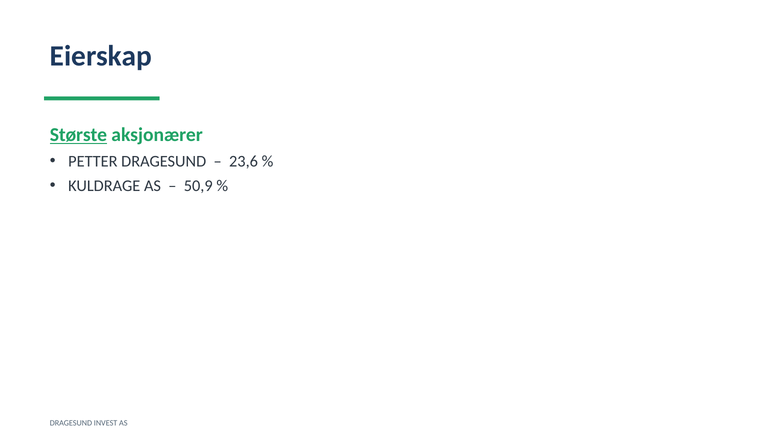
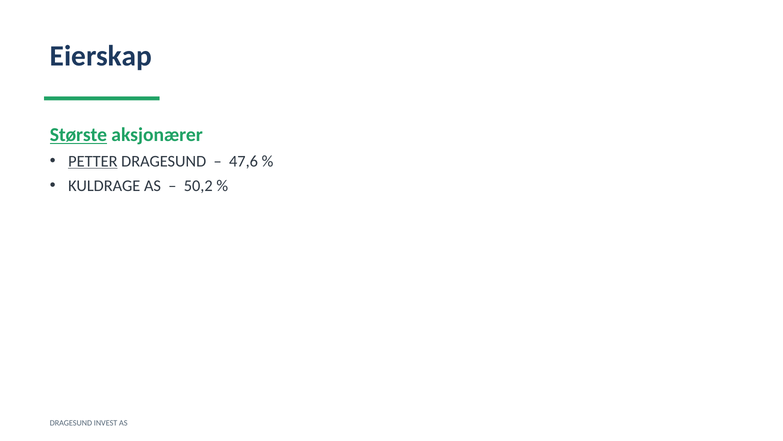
PETTER underline: none -> present
23,6: 23,6 -> 47,6
50,9: 50,9 -> 50,2
